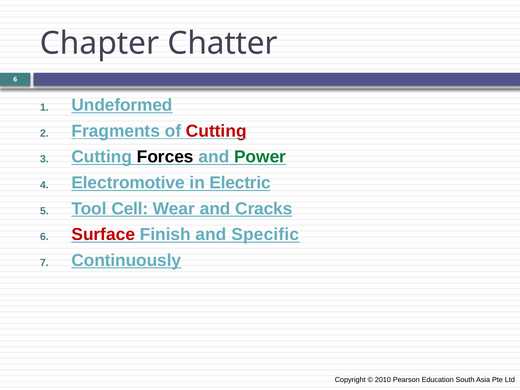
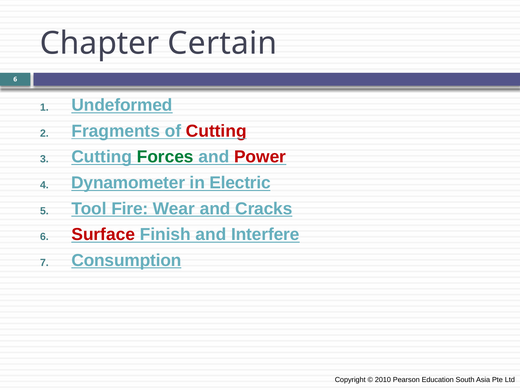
Chatter: Chatter -> Certain
Forces colour: black -> green
Power colour: green -> red
Electromotive: Electromotive -> Dynamometer
Cell: Cell -> Fire
Specific: Specific -> Interfere
Continuously: Continuously -> Consumption
